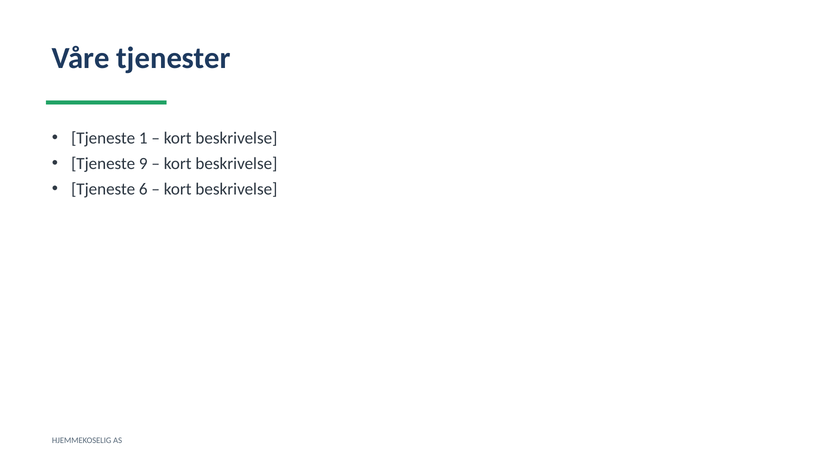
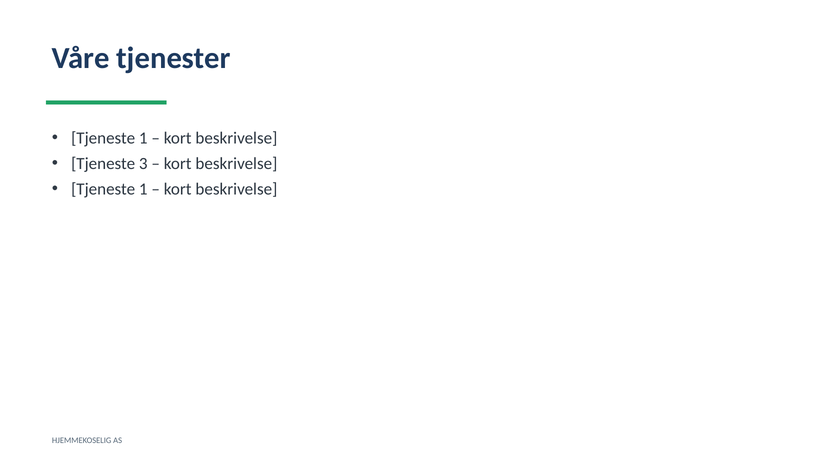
9: 9 -> 3
6 at (143, 189): 6 -> 1
